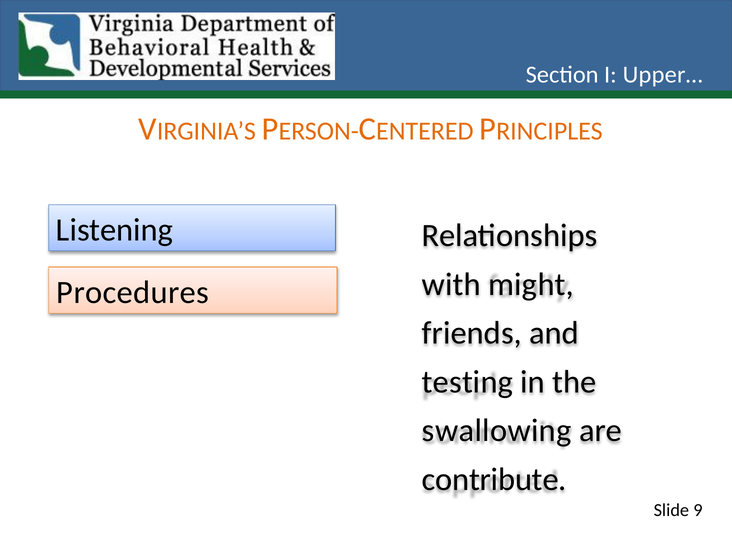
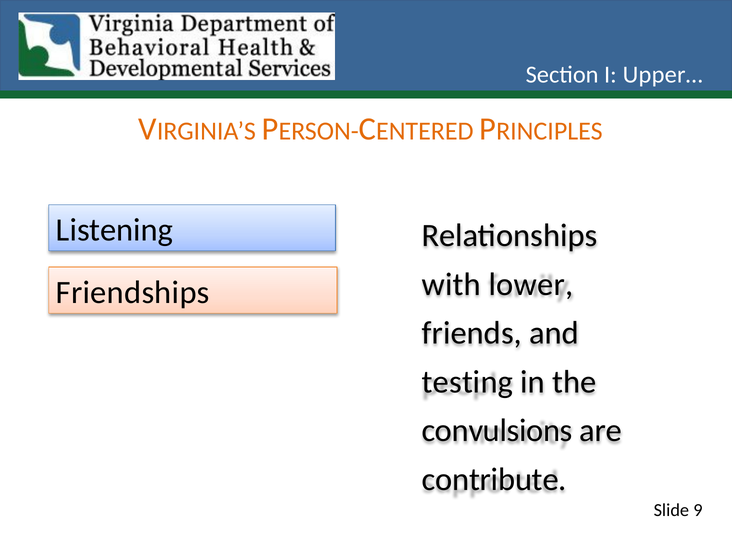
might: might -> lower
Procedures: Procedures -> Friendships
swallowing: swallowing -> convulsions
